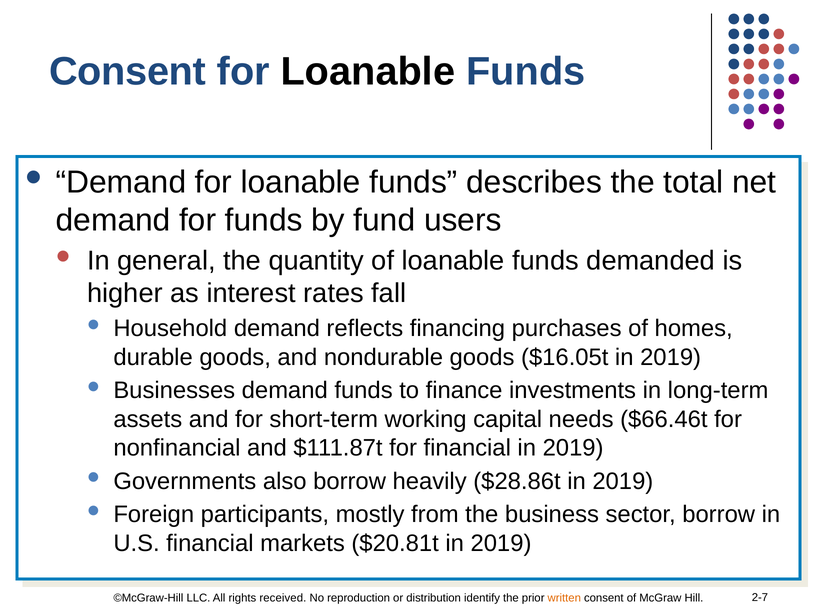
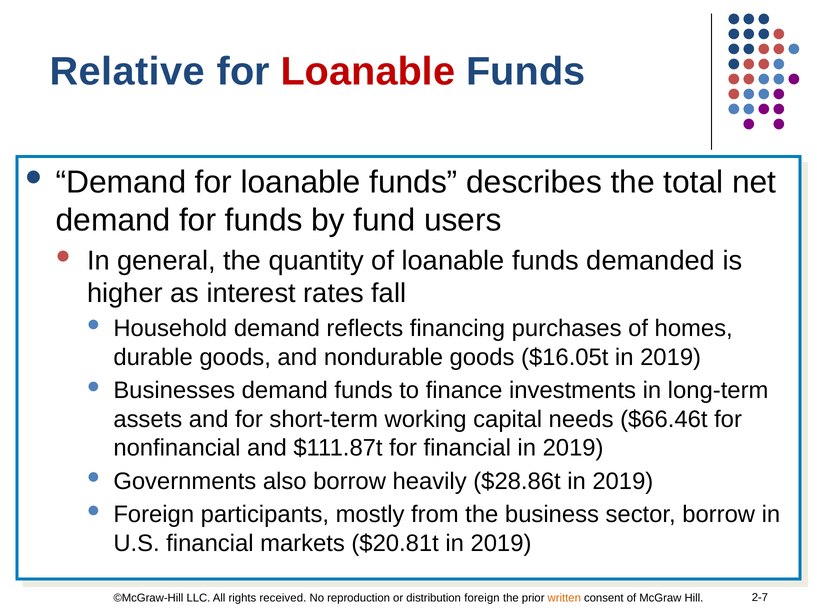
Consent at (128, 72): Consent -> Relative
Loanable at (368, 72) colour: black -> red
distribution identify: identify -> foreign
